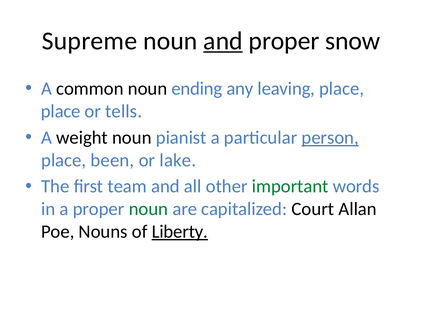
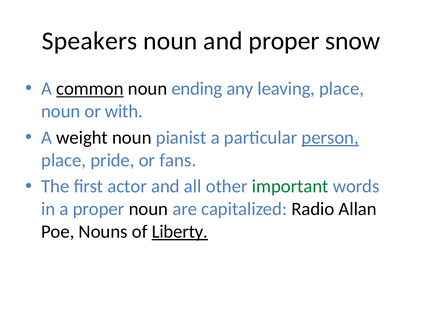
Supreme: Supreme -> Speakers
and at (223, 41) underline: present -> none
common underline: none -> present
place at (61, 111): place -> noun
tells: tells -> with
been: been -> pride
lake: lake -> fans
team: team -> actor
noun at (148, 209) colour: green -> black
Court: Court -> Radio
